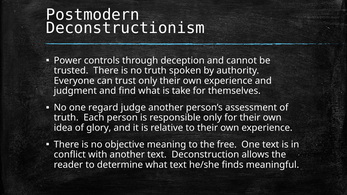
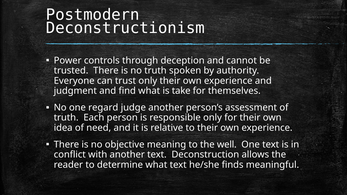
glory: glory -> need
free: free -> well
